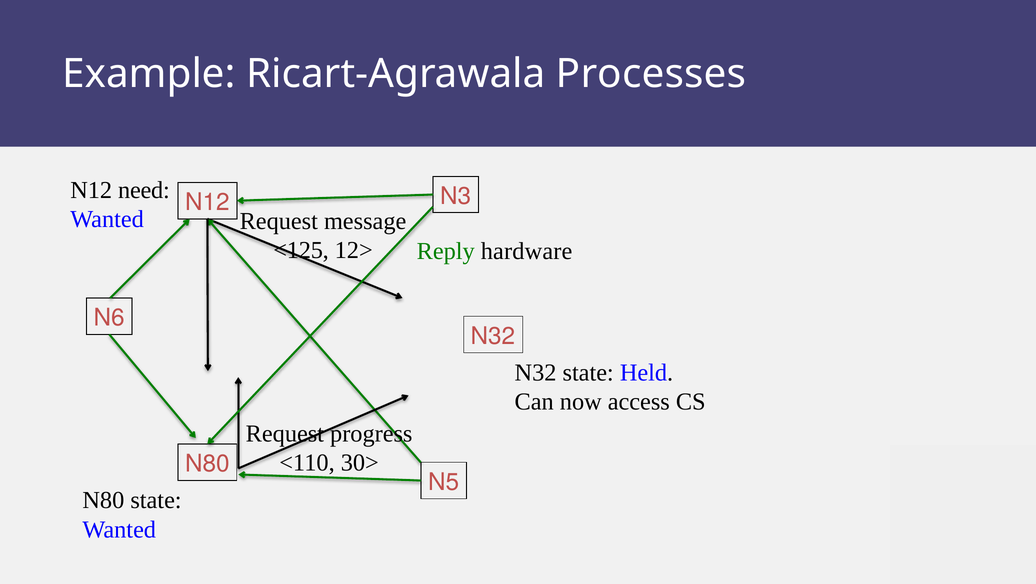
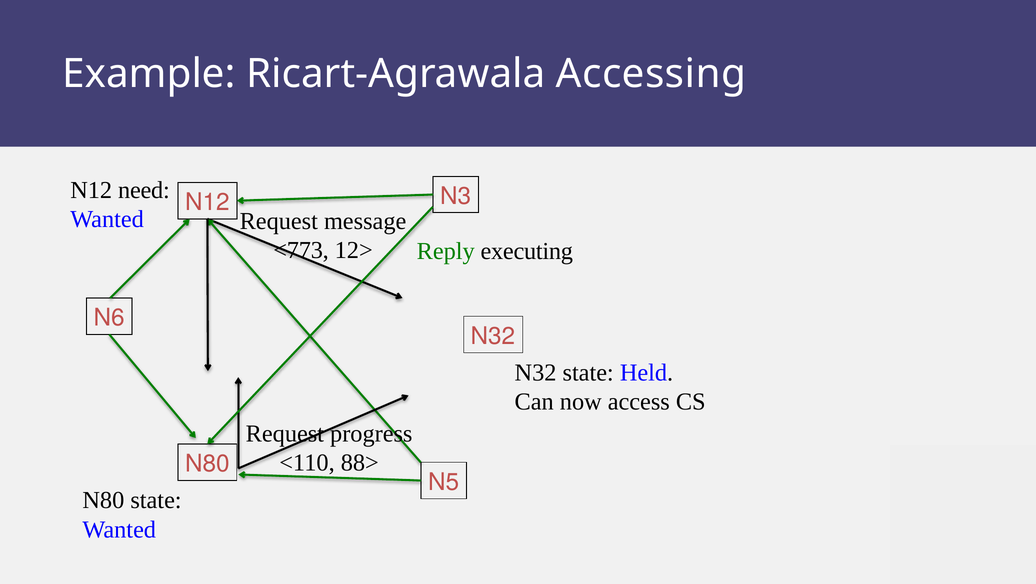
Processes: Processes -> Accessing
<125: <125 -> <773
hardware: hardware -> executing
30>: 30> -> 88>
